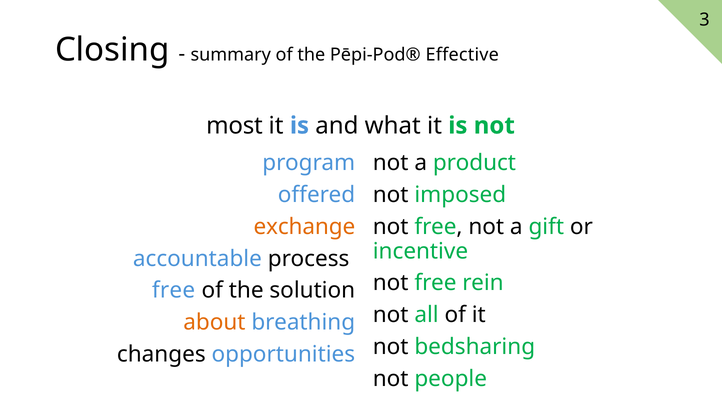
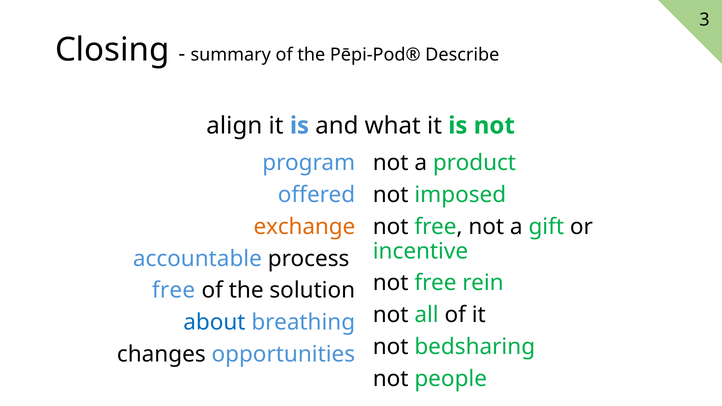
Effective: Effective -> Describe
most: most -> align
about colour: orange -> blue
